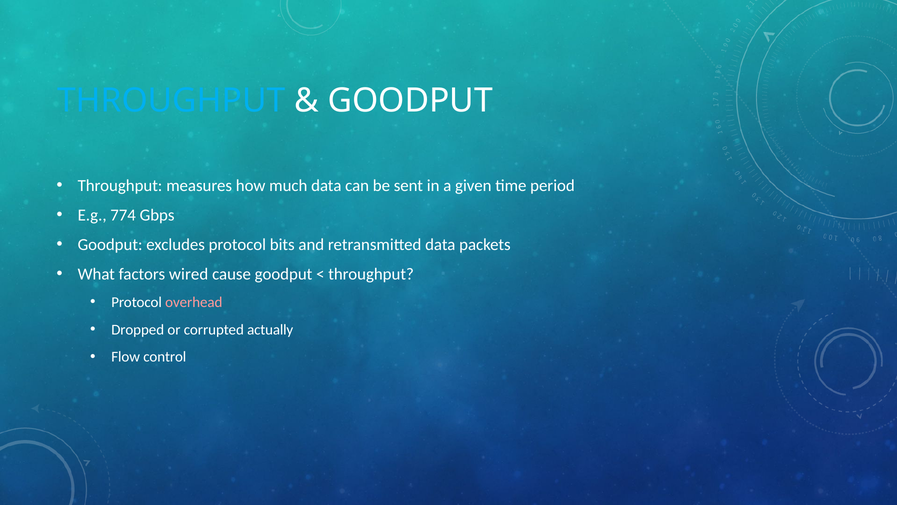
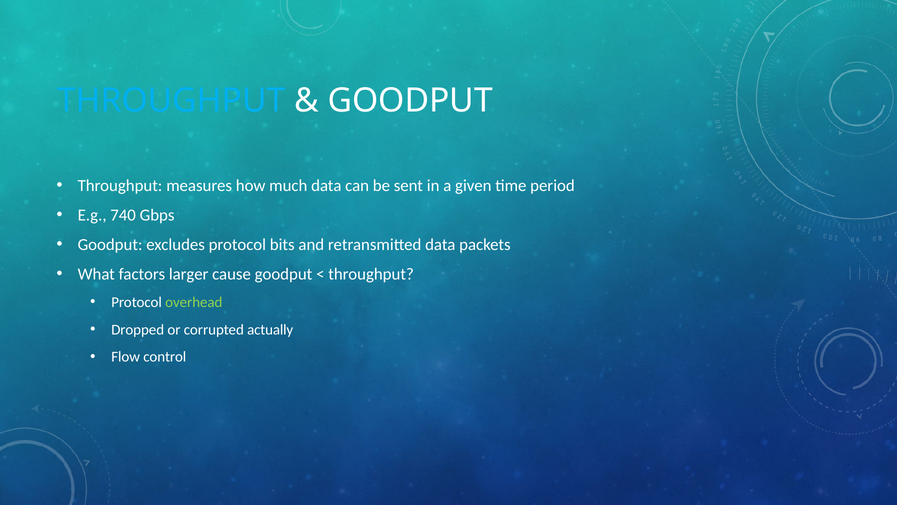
774: 774 -> 740
wired: wired -> larger
overhead colour: pink -> light green
